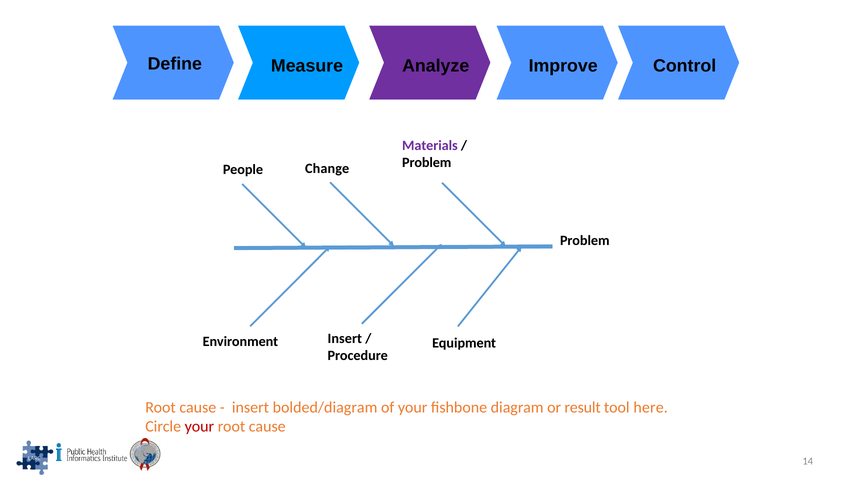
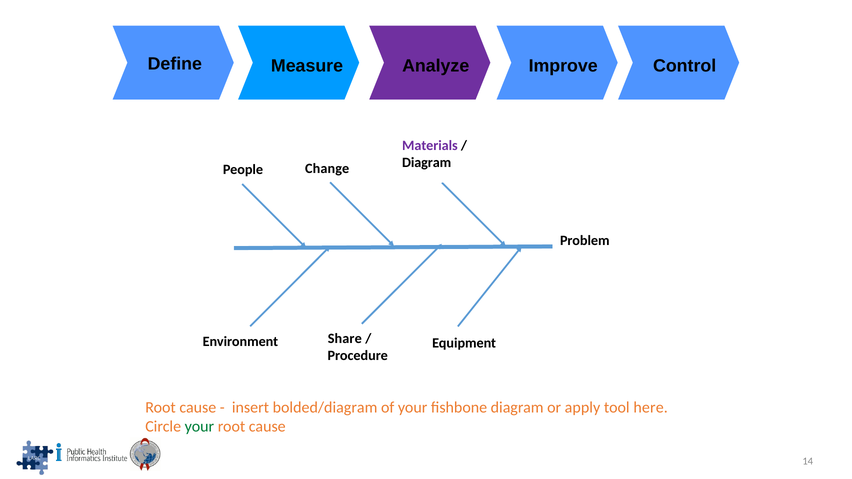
Problem at (427, 163): Problem -> Diagram
Environment Insert: Insert -> Share
result: result -> apply
your at (199, 427) colour: red -> green
